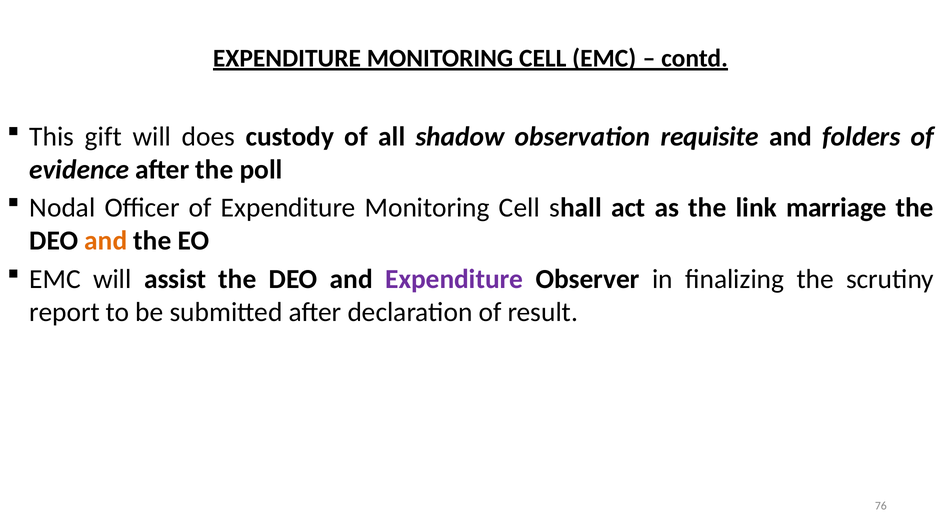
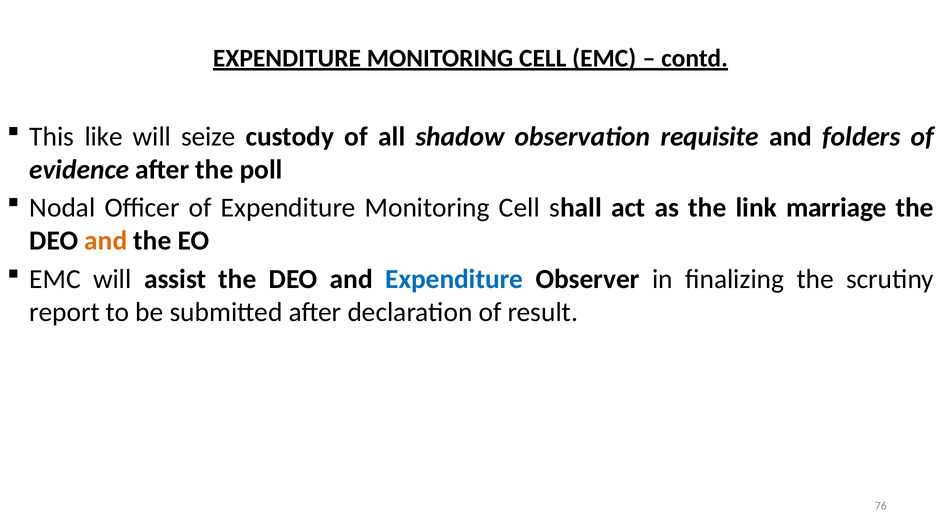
gift: gift -> like
does: does -> seize
Expenditure at (454, 279) colour: purple -> blue
